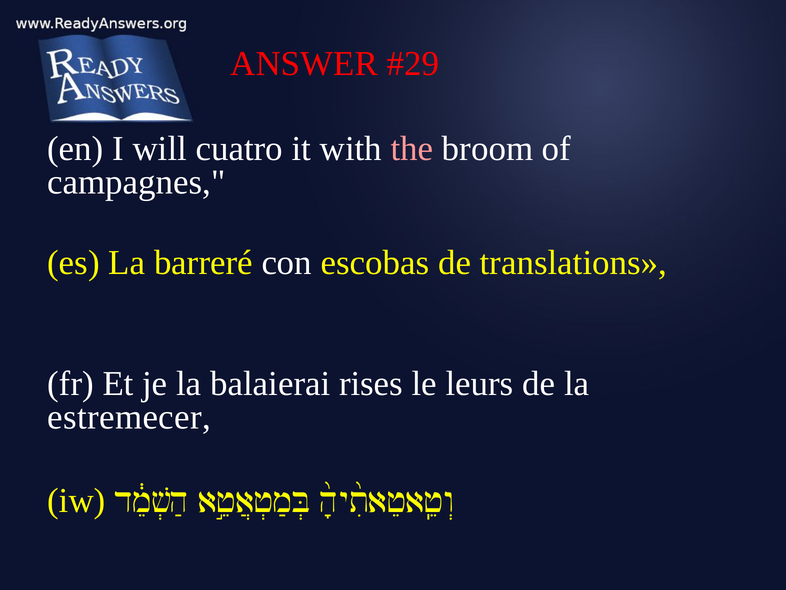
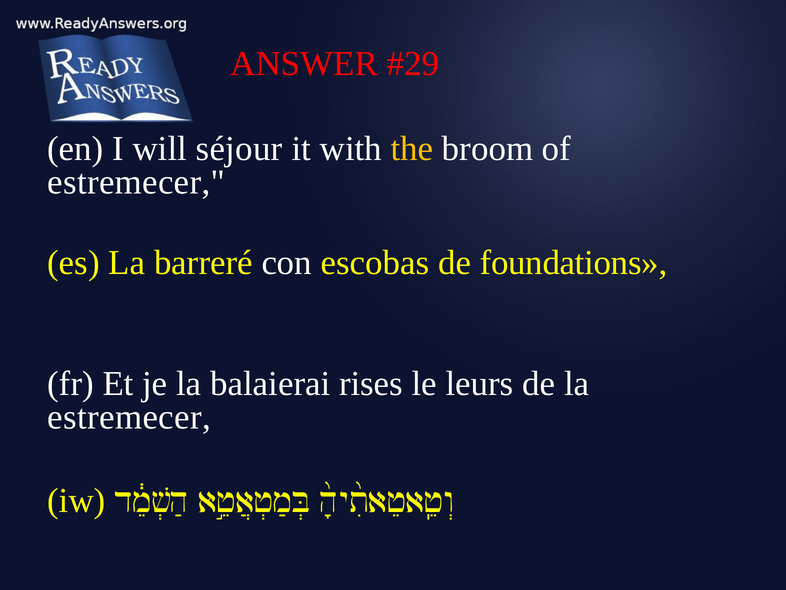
cuatro: cuatro -> séjour
the colour: pink -> yellow
campagnes at (136, 182): campagnes -> estremecer
translations: translations -> foundations
